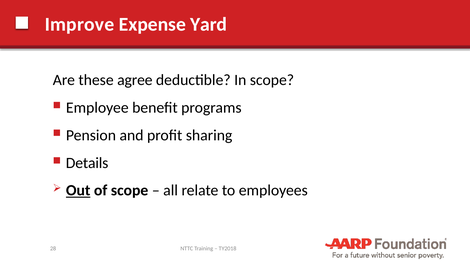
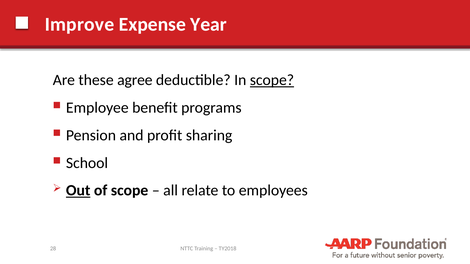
Yard: Yard -> Year
scope at (272, 80) underline: none -> present
Details: Details -> School
